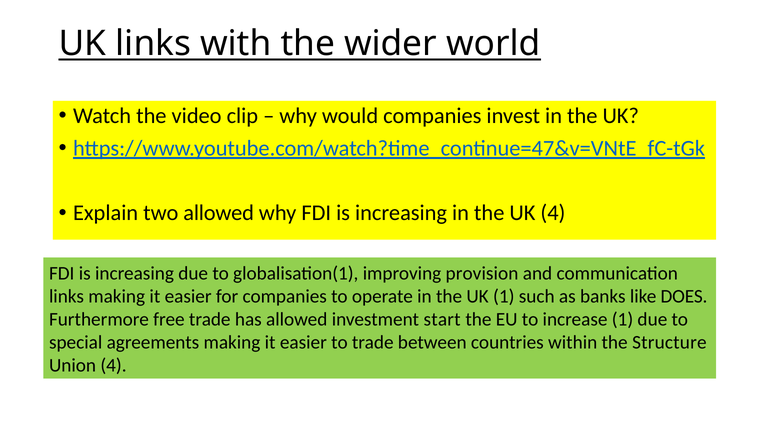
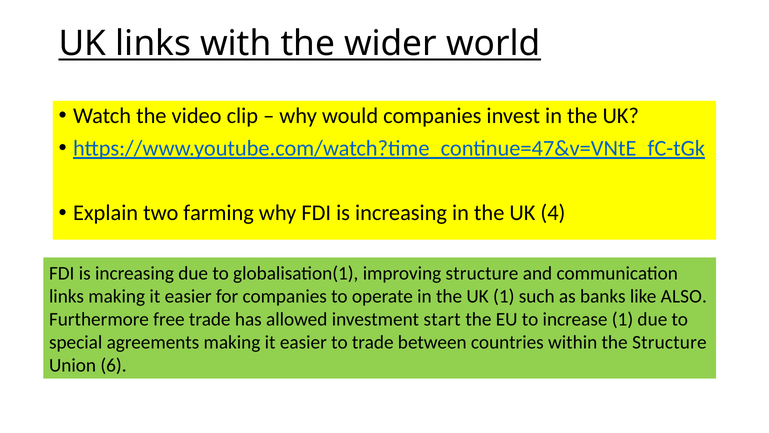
two allowed: allowed -> farming
improving provision: provision -> structure
DOES: DOES -> ALSO
Union 4: 4 -> 6
